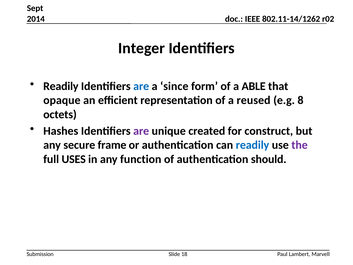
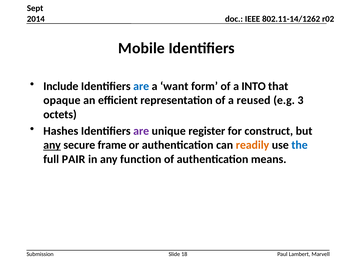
Integer: Integer -> Mobile
Readily at (61, 86): Readily -> Include
since: since -> want
ABLE: ABLE -> INTO
8: 8 -> 3
created: created -> register
any at (52, 145) underline: none -> present
readily at (252, 145) colour: blue -> orange
the colour: purple -> blue
USES: USES -> PAIR
should: should -> means
